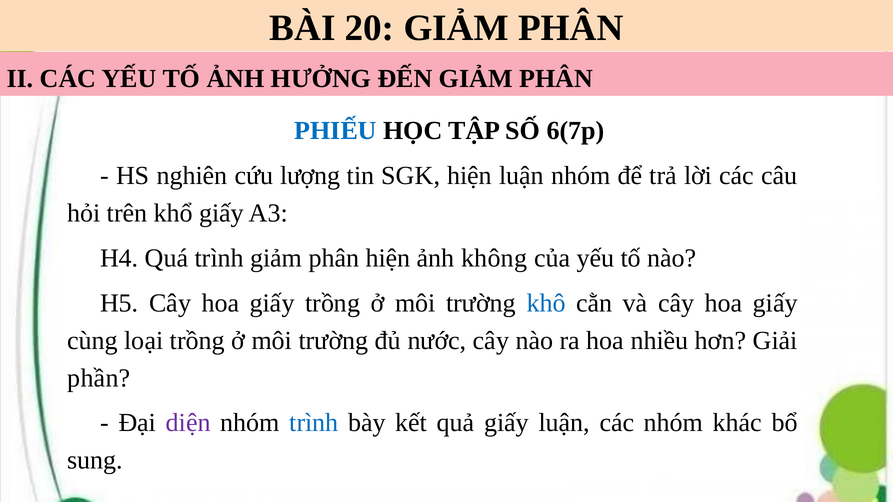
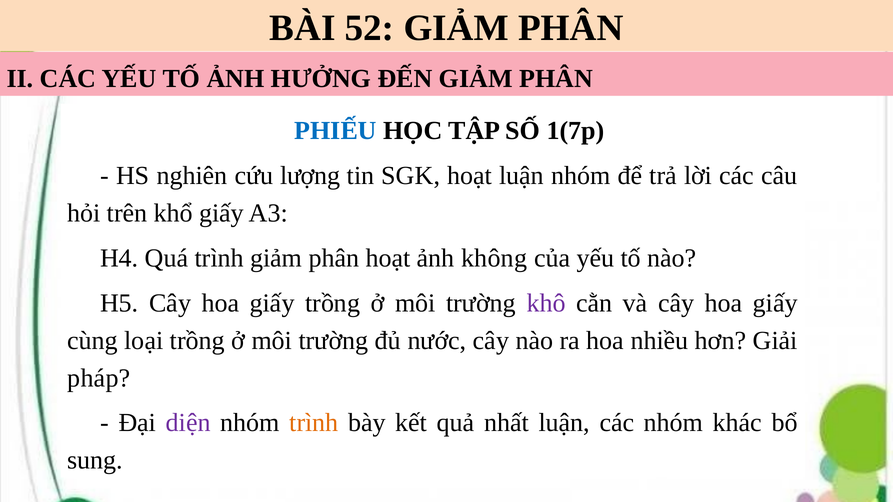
20: 20 -> 52
6(7p: 6(7p -> 1(7p
SGK hiện: hiện -> hoạt
phân hiện: hiện -> hoạt
khô colour: blue -> purple
phần: phần -> pháp
trình at (314, 423) colour: blue -> orange
quả giấy: giấy -> nhất
